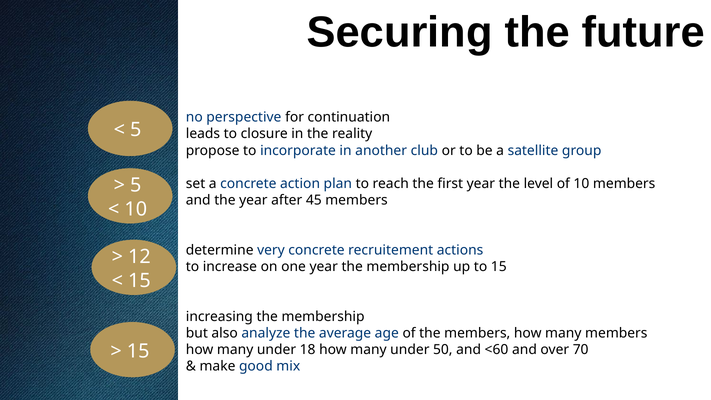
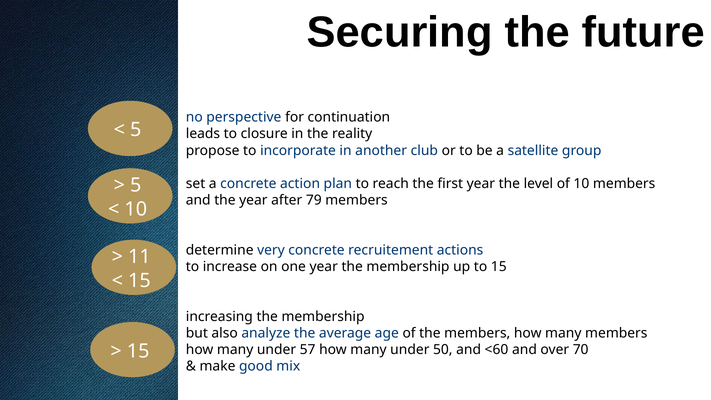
45: 45 -> 79
12: 12 -> 11
18: 18 -> 57
